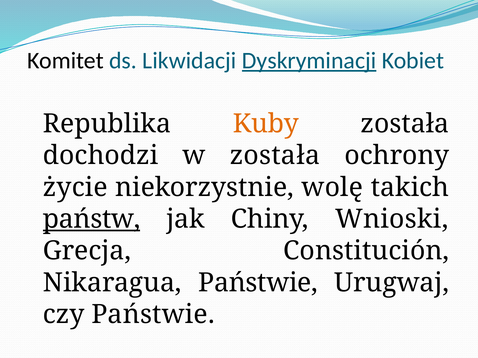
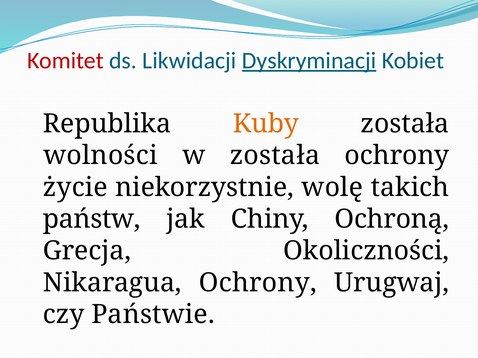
Komitet colour: black -> red
dochodzi: dochodzi -> wolności
państw underline: present -> none
Wnioski: Wnioski -> Ochroną
Constitución: Constitución -> Okoliczności
Nikaragua Państwie: Państwie -> Ochrony
